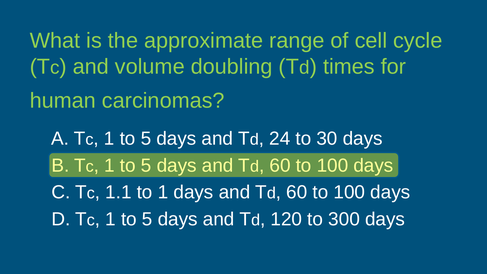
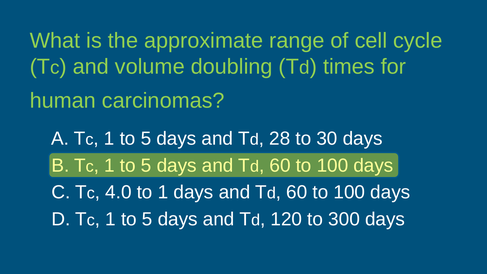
24: 24 -> 28
1.1: 1.1 -> 4.0
